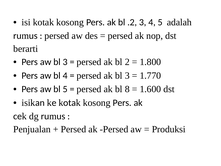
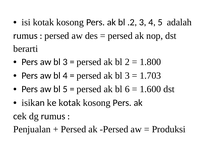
1.770: 1.770 -> 1.703
8: 8 -> 6
